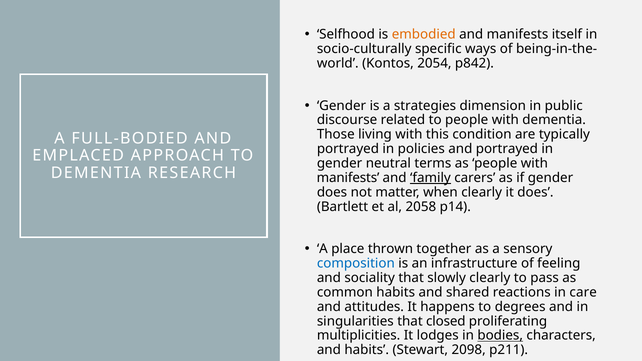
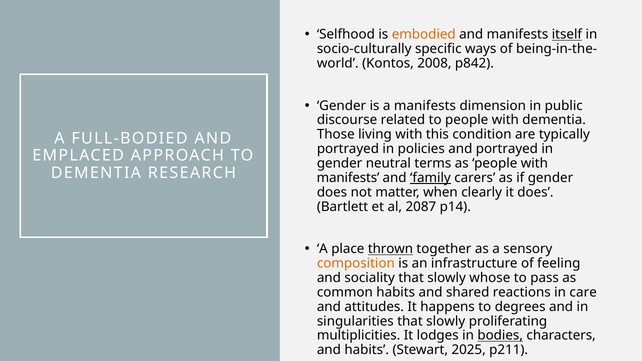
itself underline: none -> present
2054: 2054 -> 2008
a strategies: strategies -> manifests
2058: 2058 -> 2087
thrown underline: none -> present
composition colour: blue -> orange
slowly clearly: clearly -> whose
singularities that closed: closed -> slowly
2098: 2098 -> 2025
